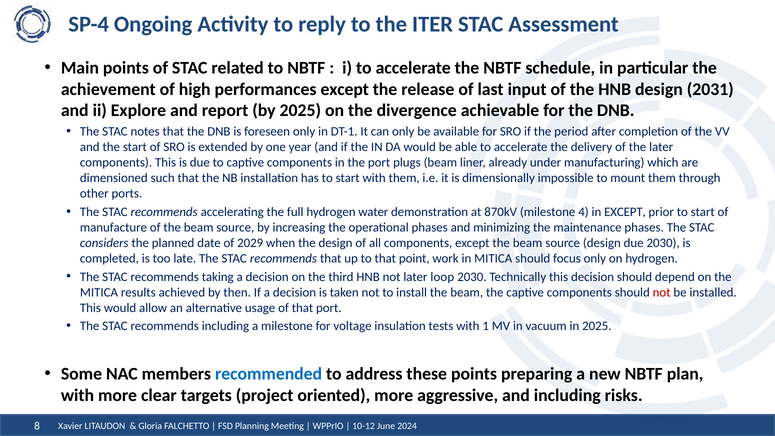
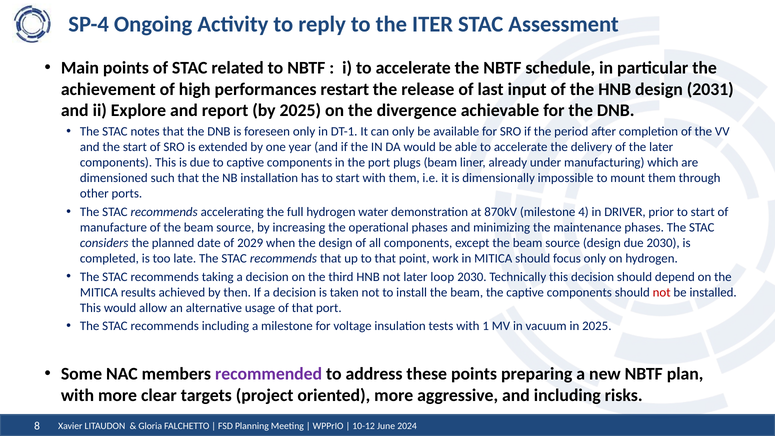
performances except: except -> restart
in EXCEPT: EXCEPT -> DRIVER
recommended colour: blue -> purple
